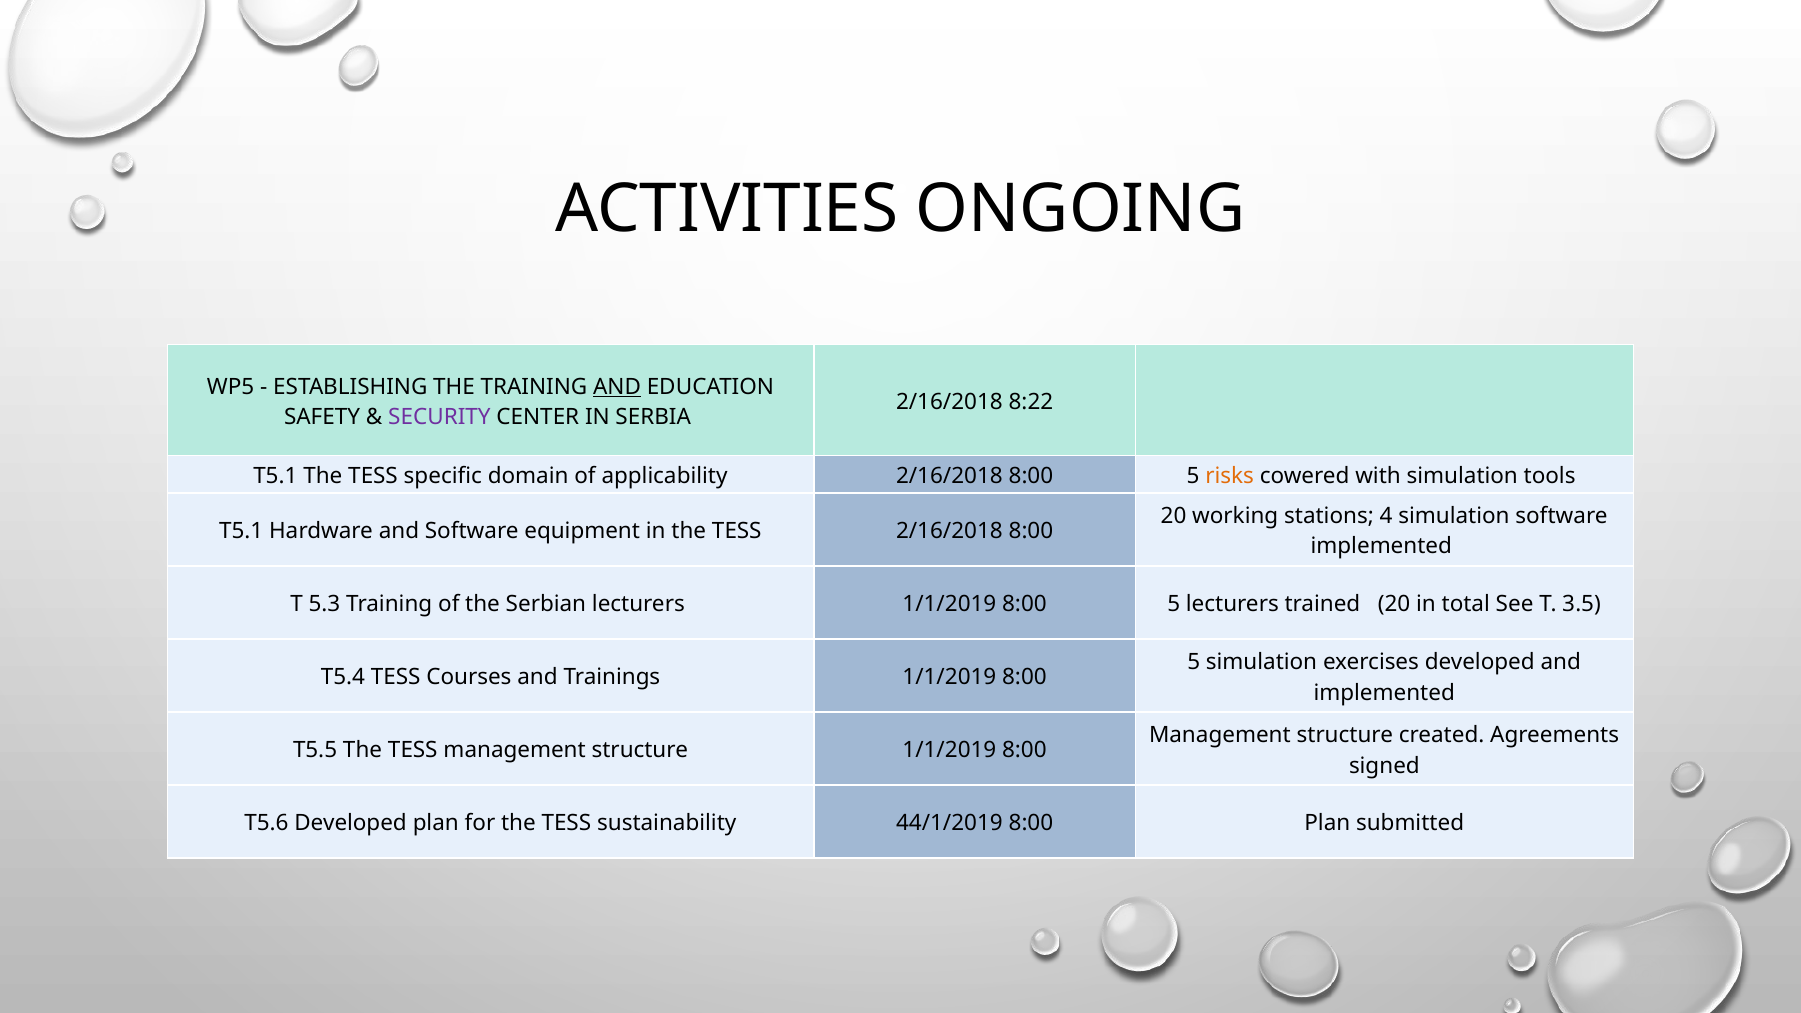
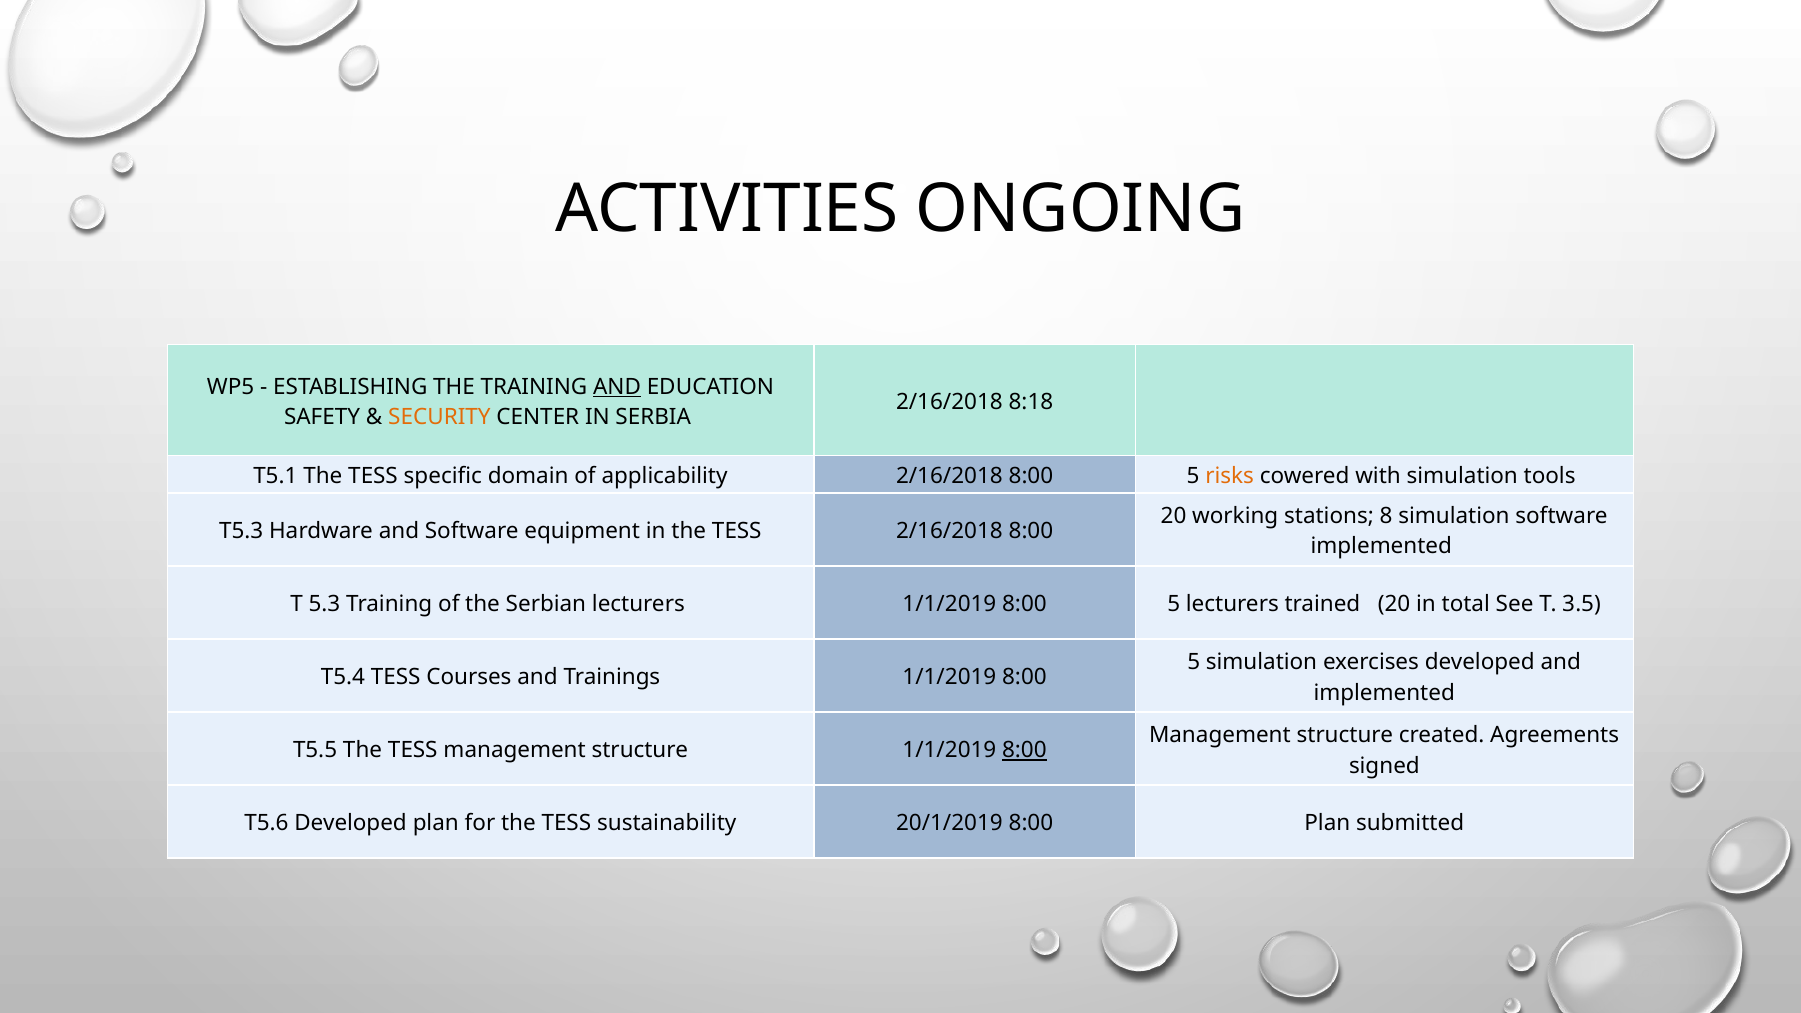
8:22: 8:22 -> 8:18
SECURITY colour: purple -> orange
4: 4 -> 8
T5.1 at (241, 531): T5.1 -> T5.3
8:00 at (1024, 750) underline: none -> present
44/1/2019: 44/1/2019 -> 20/1/2019
